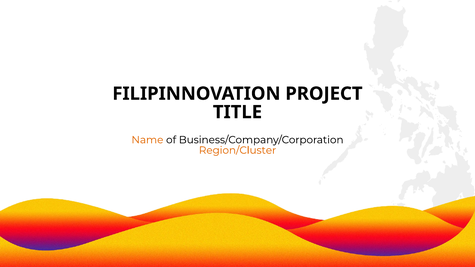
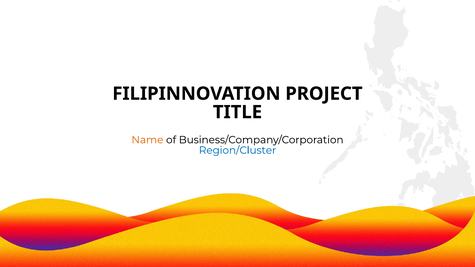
Region/Cluster colour: orange -> blue
